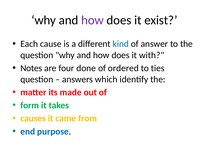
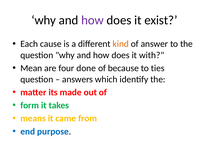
kind colour: blue -> orange
Notes: Notes -> Mean
ordered: ordered -> because
causes: causes -> means
